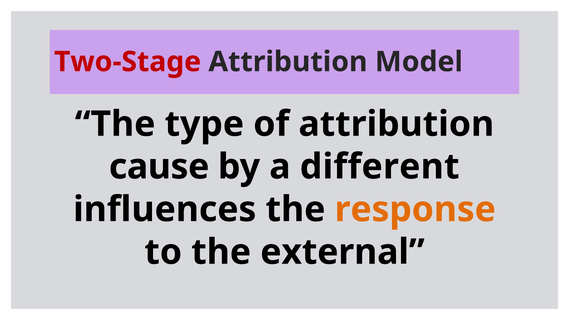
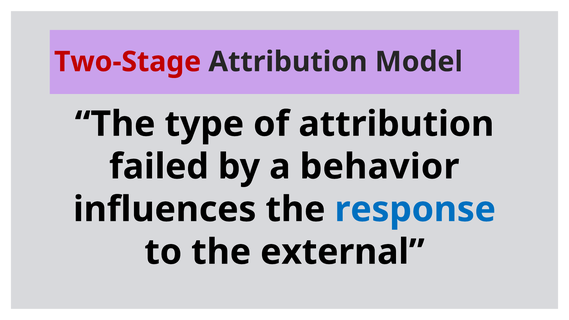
cause: cause -> failed
different: different -> behavior
response colour: orange -> blue
